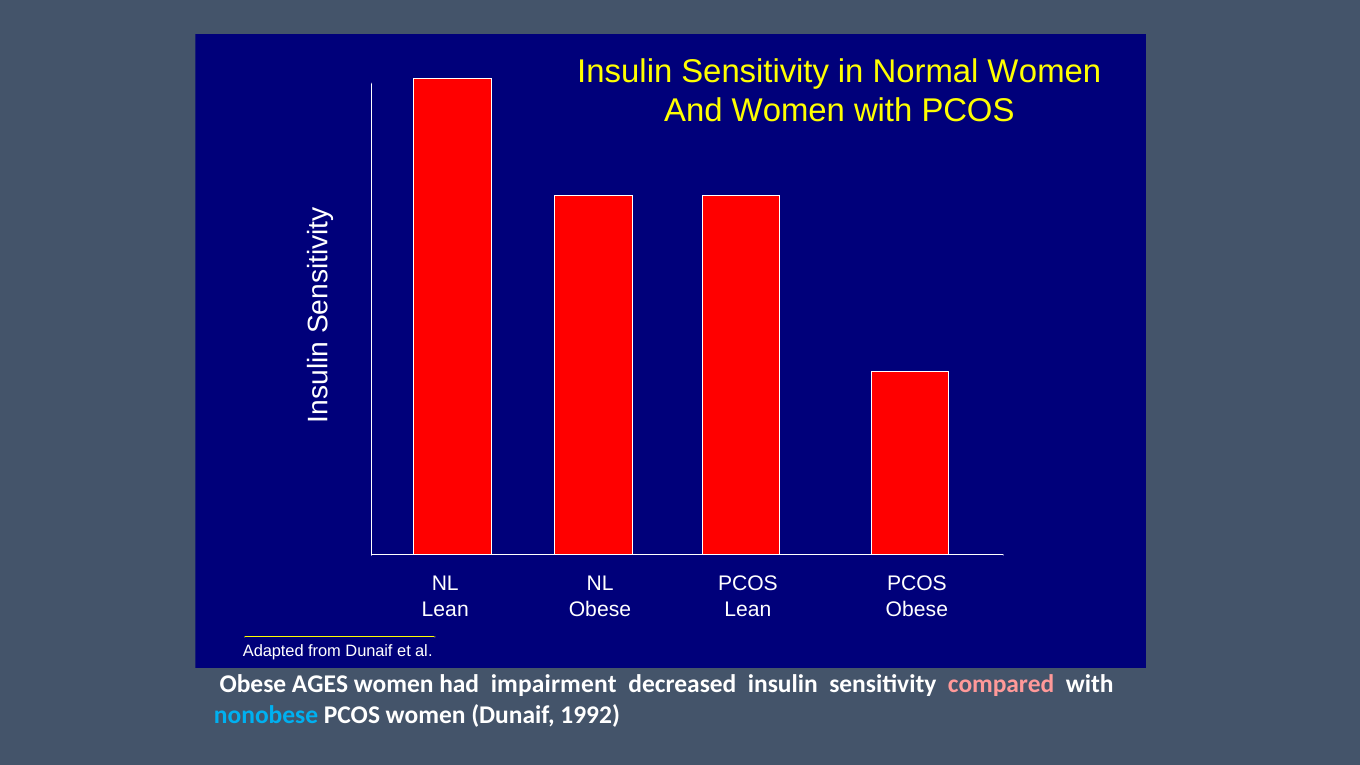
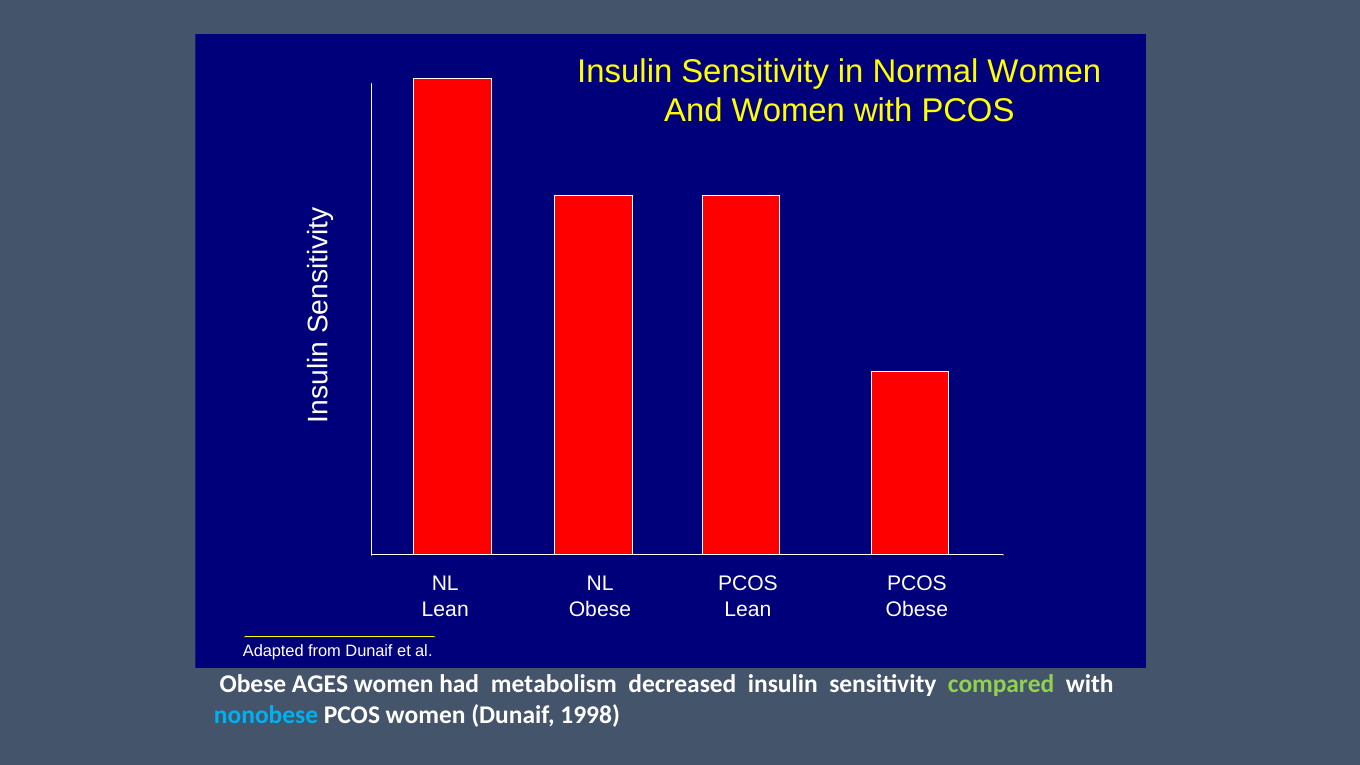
impairment: impairment -> metabolism
compared colour: pink -> light green
1992: 1992 -> 1998
